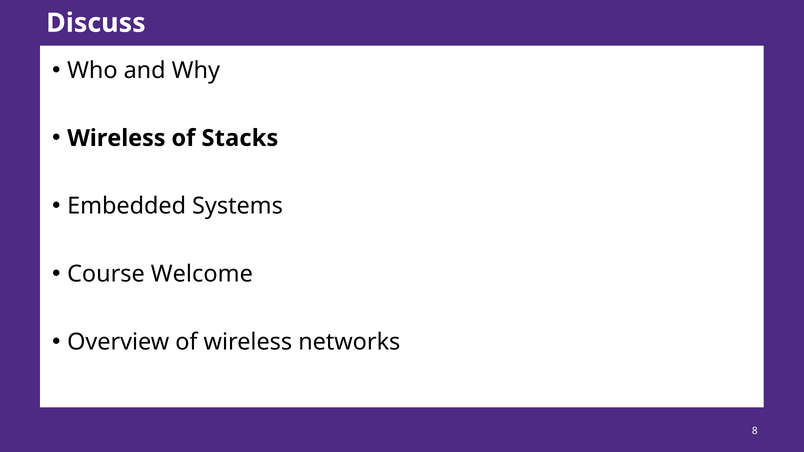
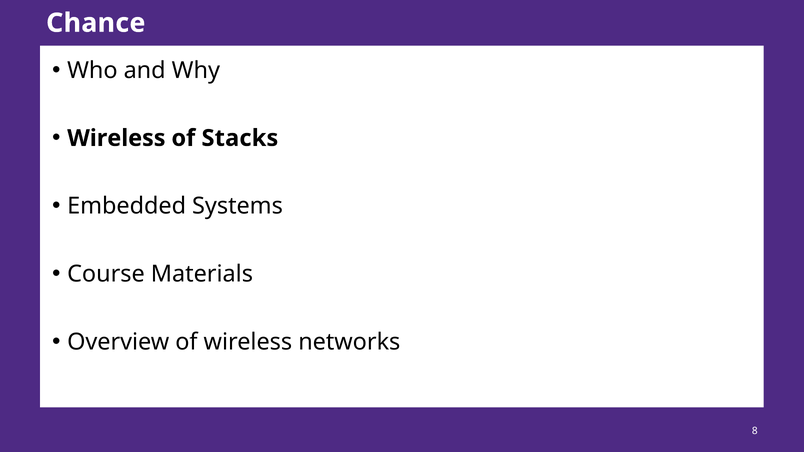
Discuss: Discuss -> Chance
Welcome: Welcome -> Materials
